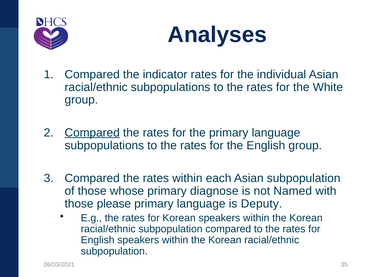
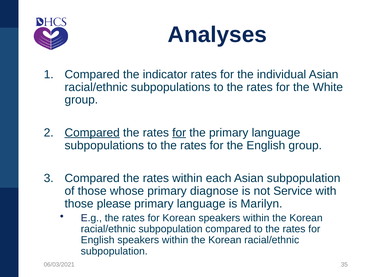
for at (179, 133) underline: none -> present
Named: Named -> Service
Deputy: Deputy -> Marilyn
